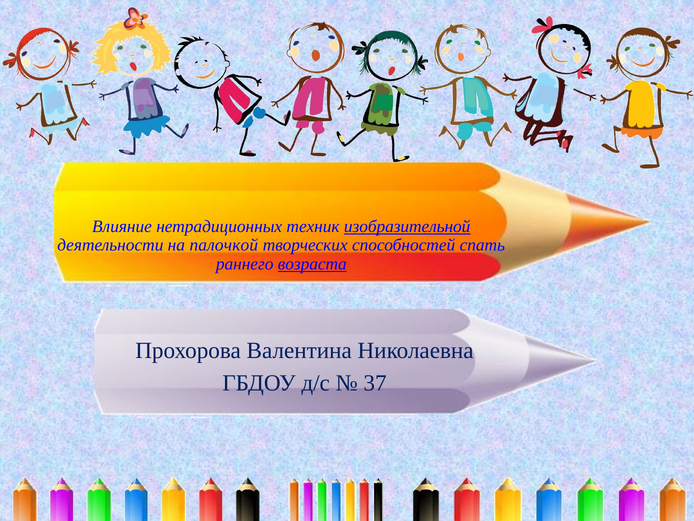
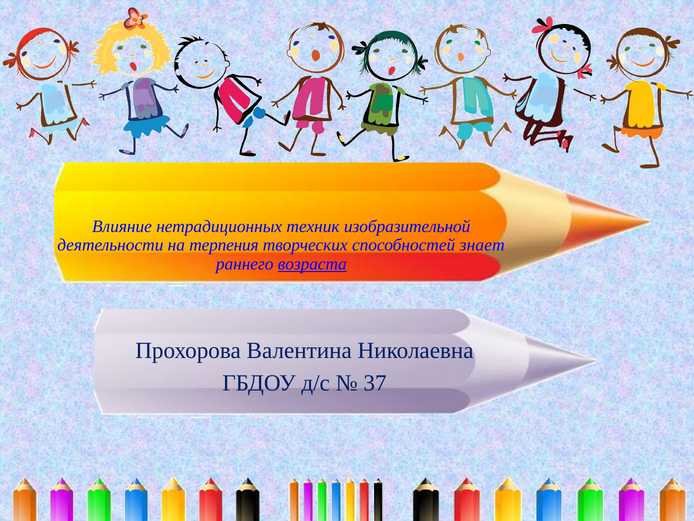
изобразительной underline: present -> none
палочкой: палочкой -> терпения
спать: спать -> знает
